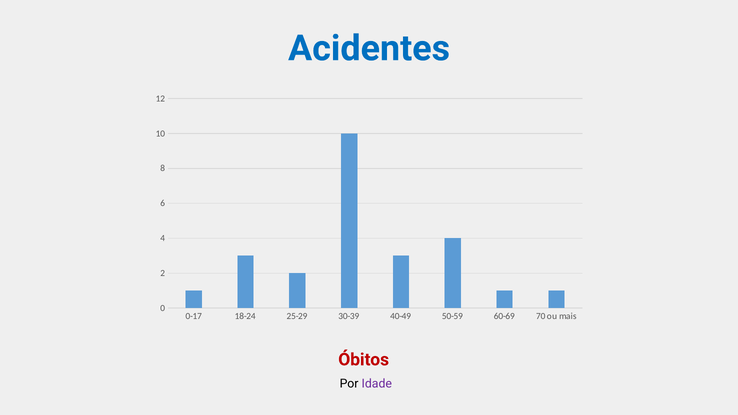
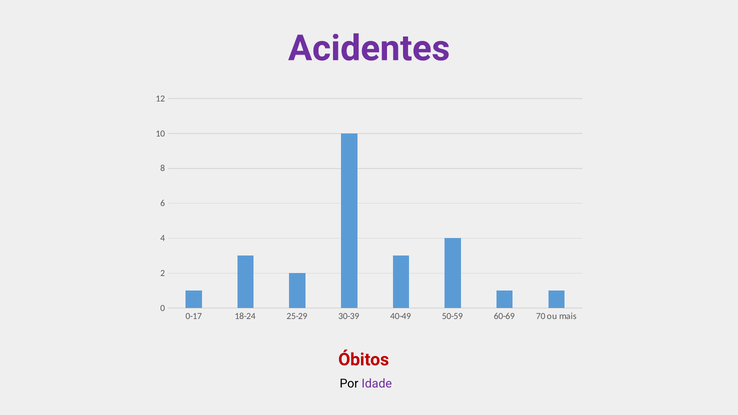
Acidentes colour: blue -> purple
